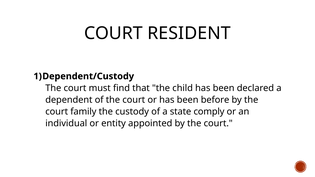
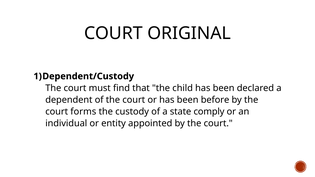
RESIDENT: RESIDENT -> ORIGINAL
family: family -> forms
